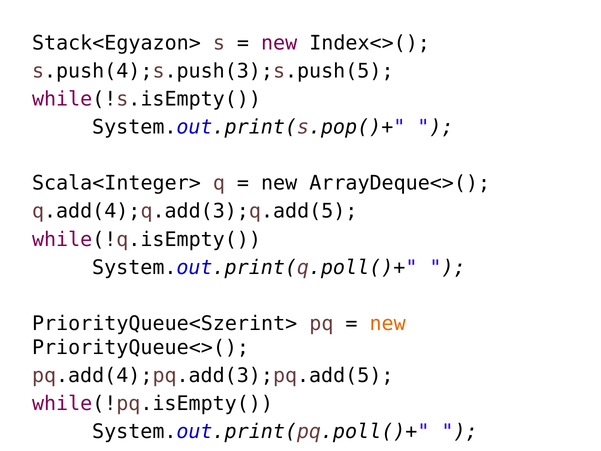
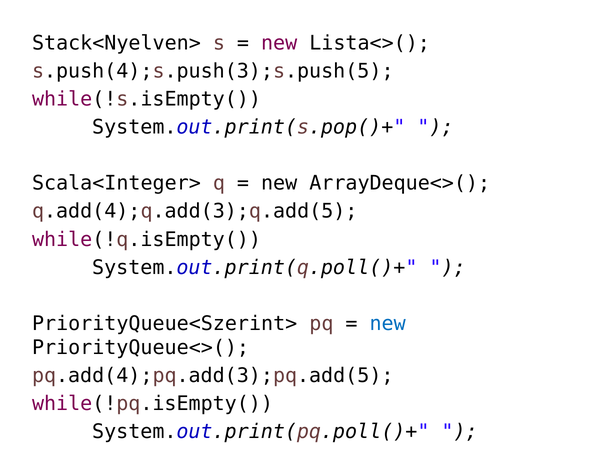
Stack<Egyazon>: Stack<Egyazon> -> Stack<Nyelven>
Index<>(: Index<>( -> Lista<>(
new at (388, 323) colour: orange -> blue
